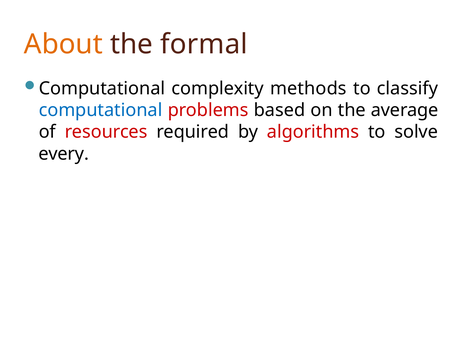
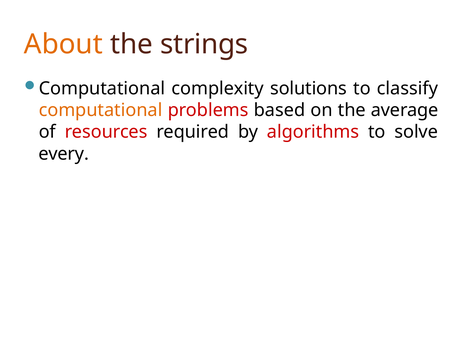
formal: formal -> strings
methods: methods -> solutions
computational at (101, 110) colour: blue -> orange
